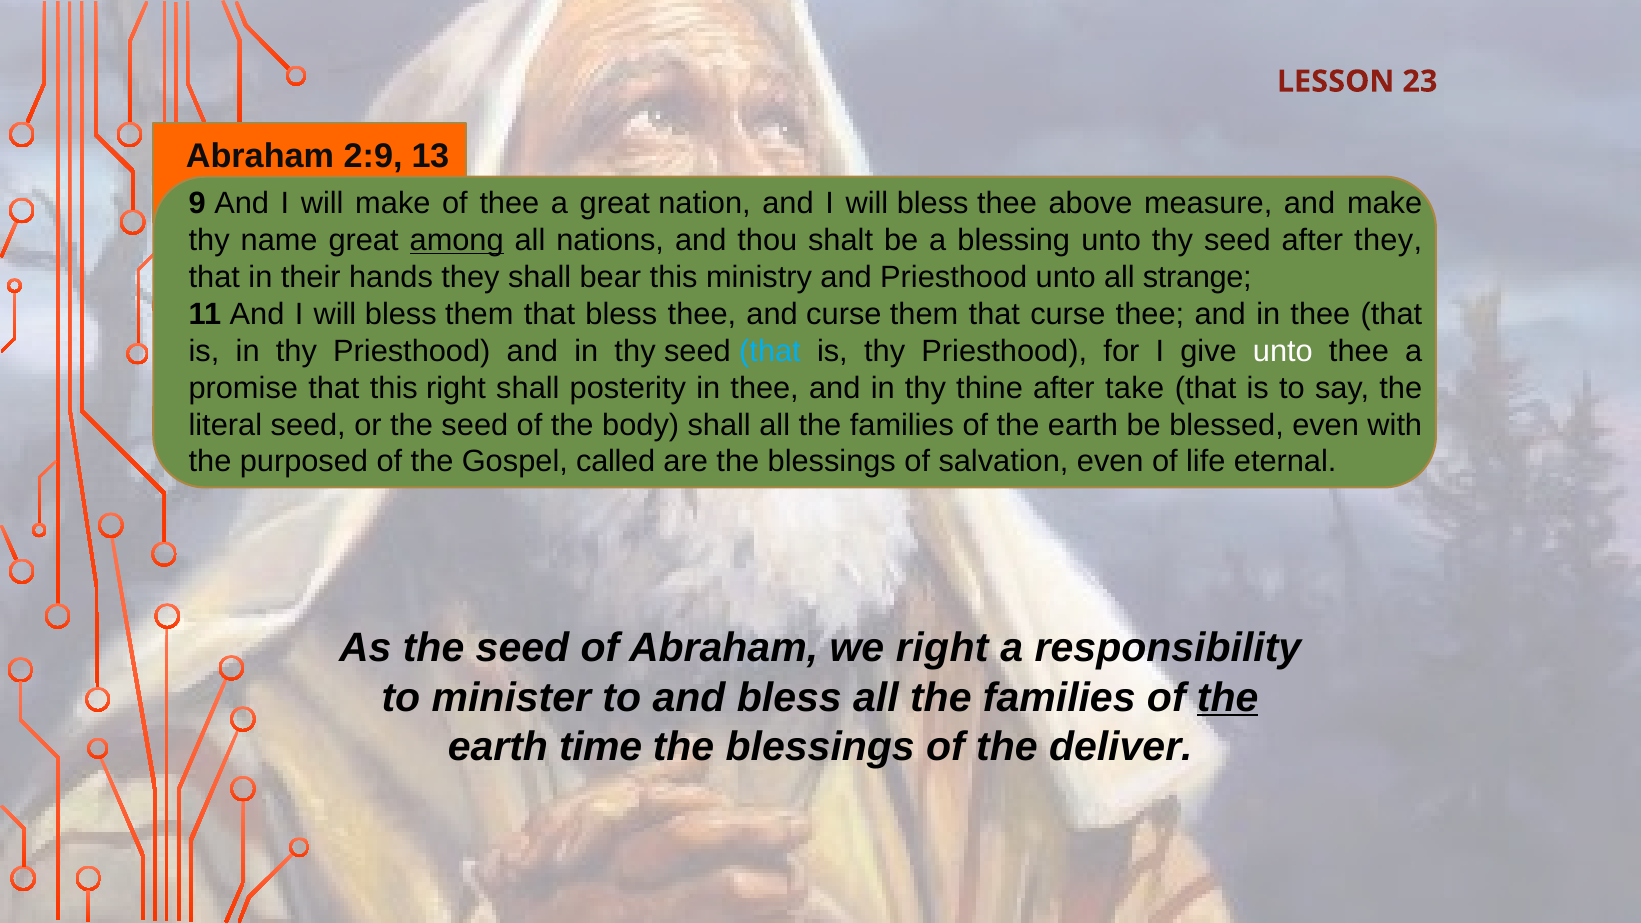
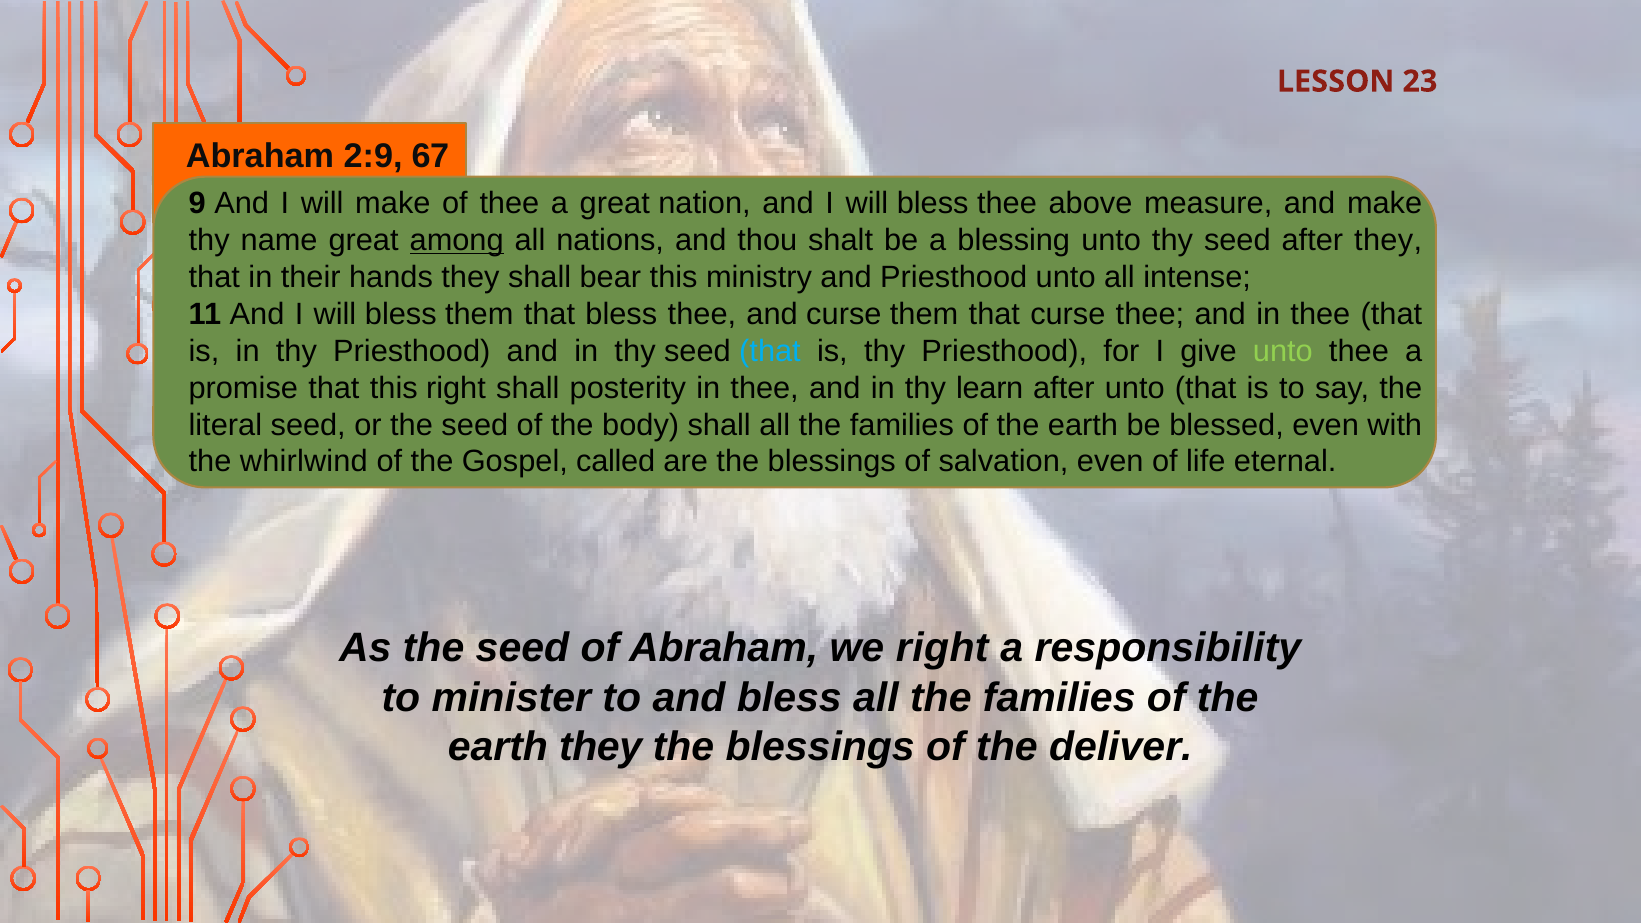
13: 13 -> 67
strange: strange -> intense
unto at (1283, 351) colour: white -> light green
thine: thine -> learn
after take: take -> unto
purposed: purposed -> whirlwind
the at (1228, 698) underline: present -> none
earth time: time -> they
